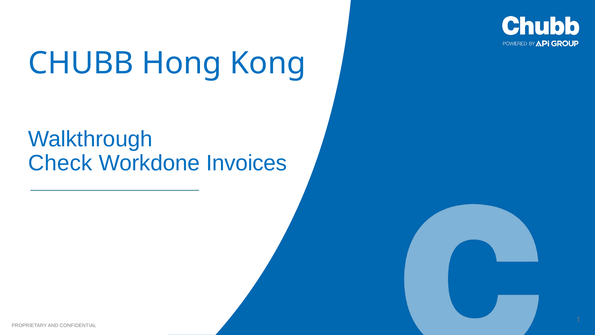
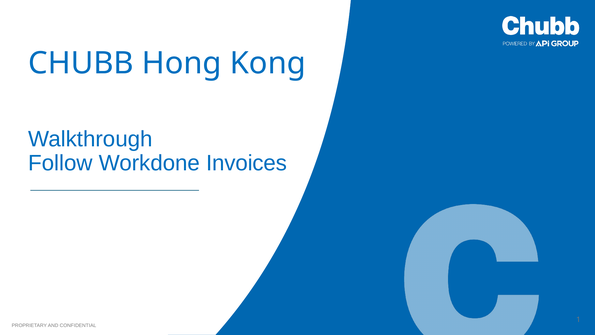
Check: Check -> Follow
